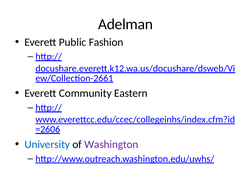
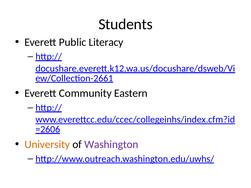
Adelman: Adelman -> Students
Fashion: Fashion -> Literacy
University colour: blue -> orange
